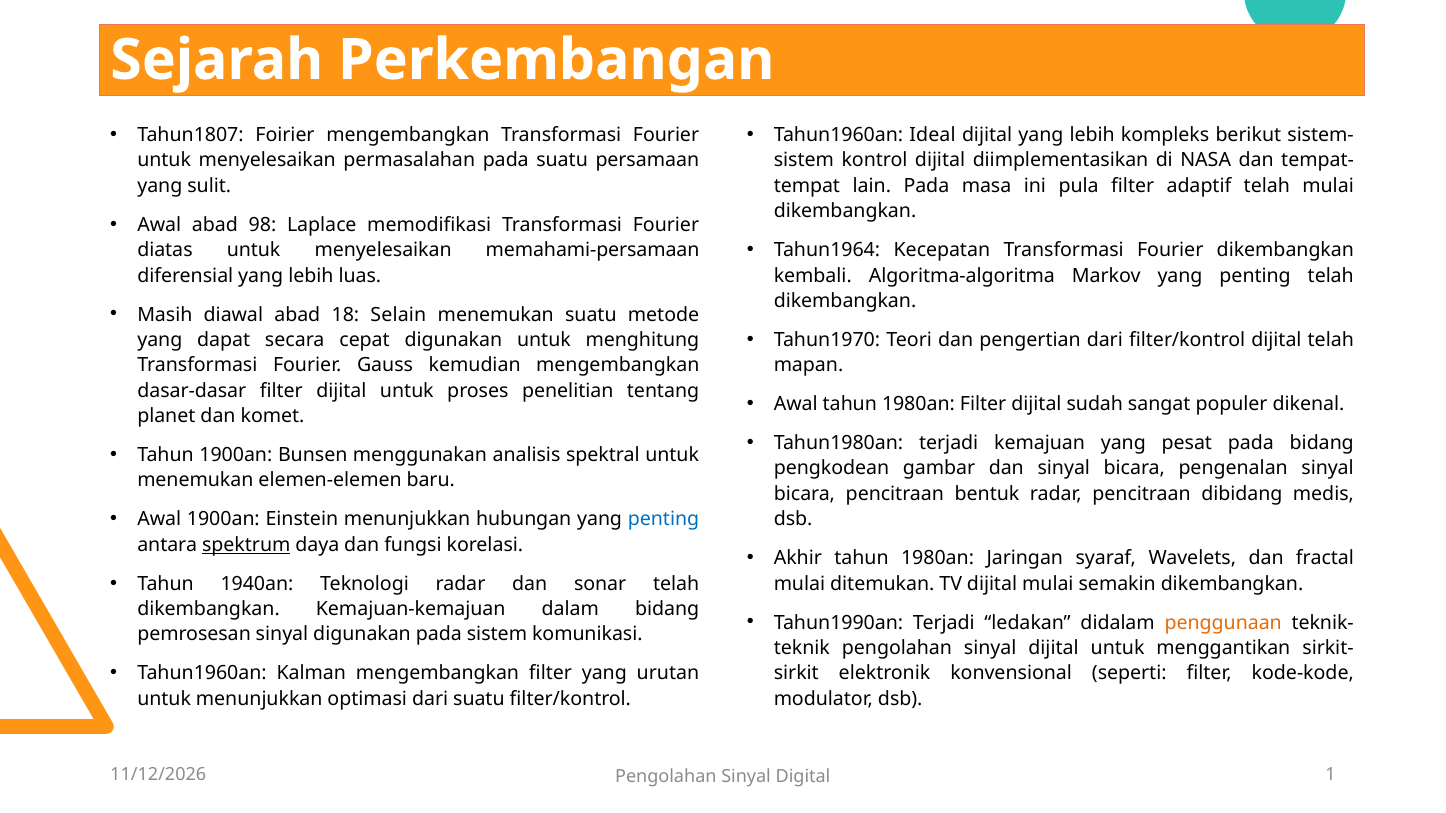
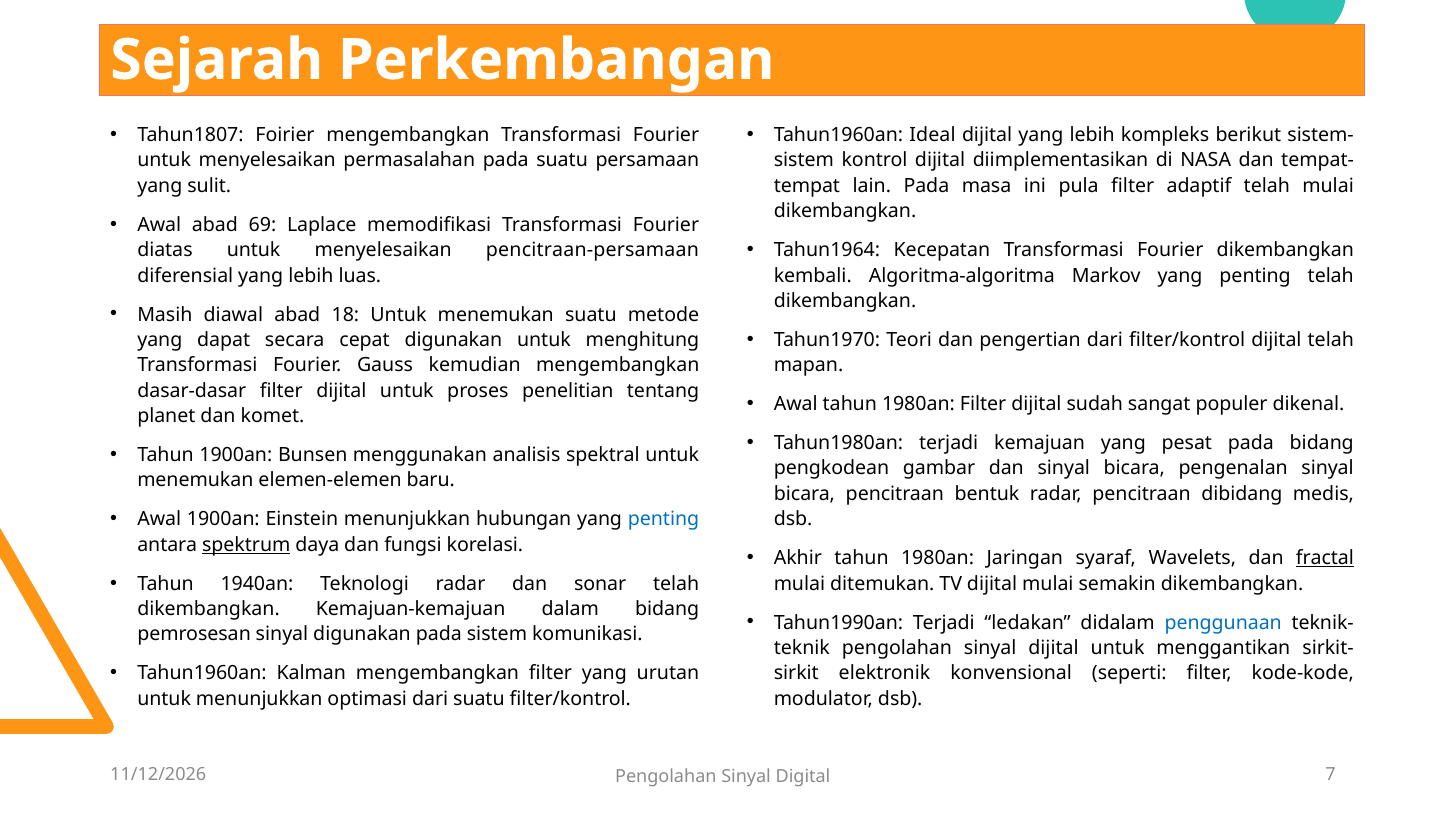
98: 98 -> 69
memahami-persamaan: memahami-persamaan -> pencitraan-persamaan
18 Selain: Selain -> Untuk
fractal underline: none -> present
penggunaan colour: orange -> blue
1: 1 -> 7
